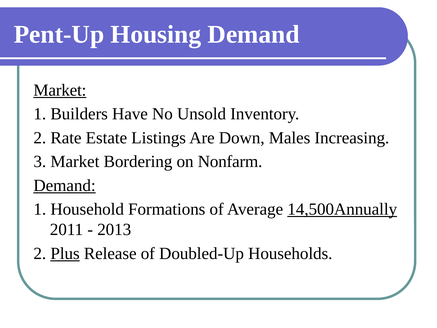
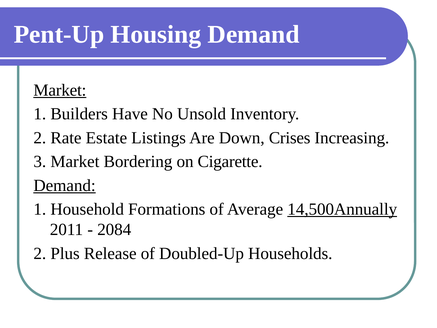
Males: Males -> Crises
Nonfarm: Nonfarm -> Cigarette
2013: 2013 -> 2084
Plus underline: present -> none
